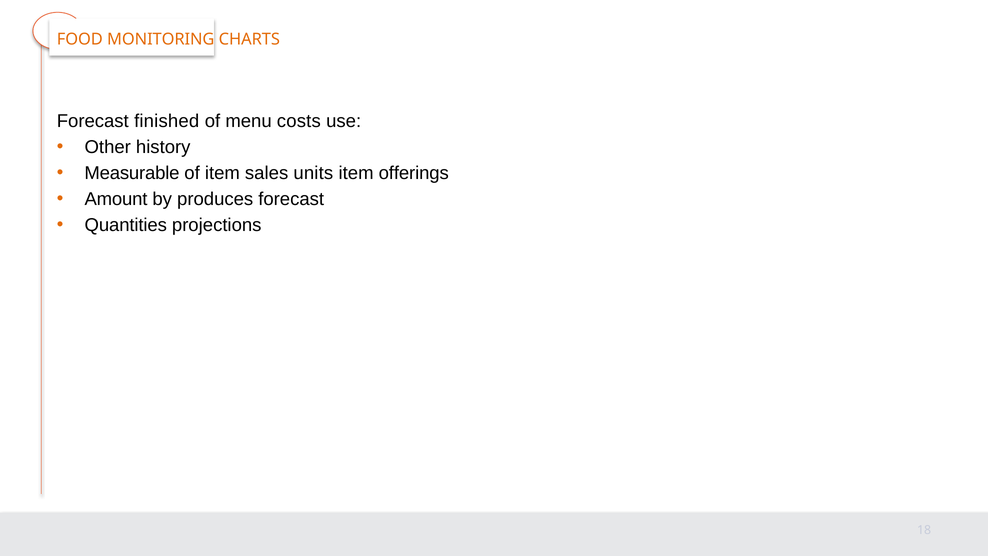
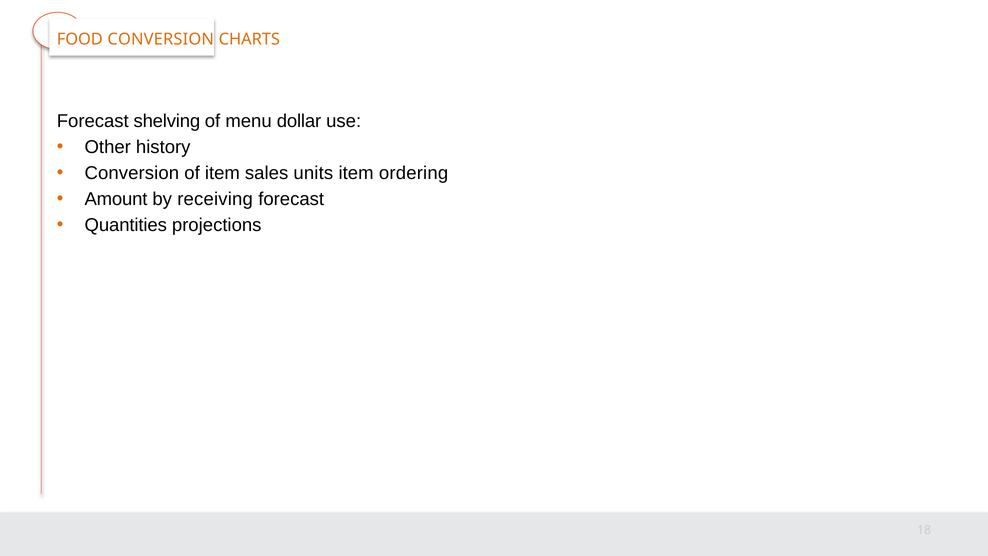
FOOD MONITORING: MONITORING -> CONVERSION
finished: finished -> shelving
costs: costs -> dollar
Measurable at (132, 173): Measurable -> Conversion
offerings: offerings -> ordering
produces: produces -> receiving
